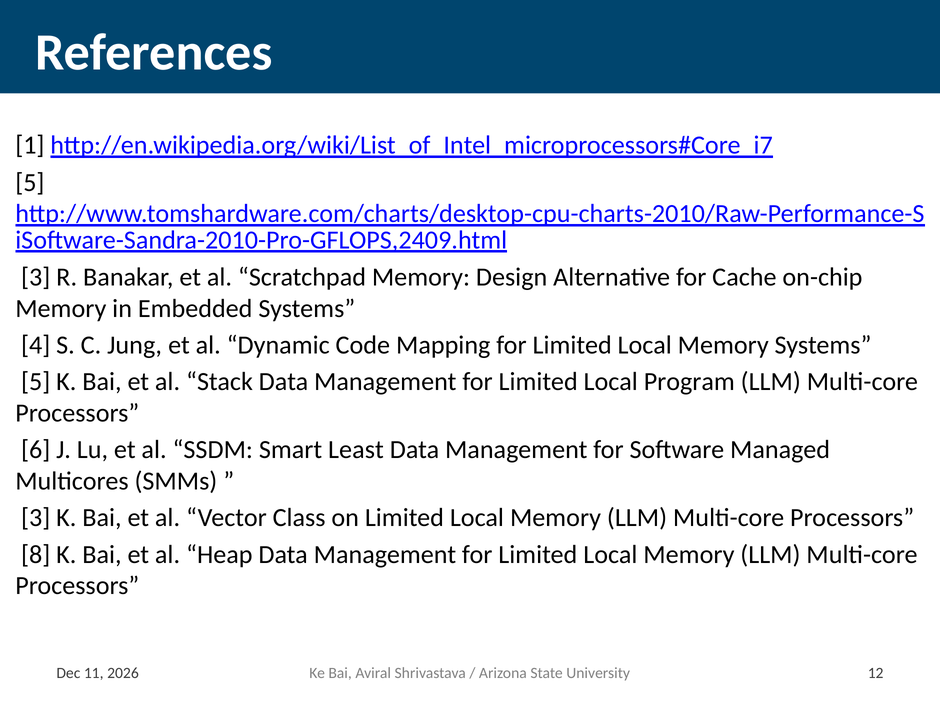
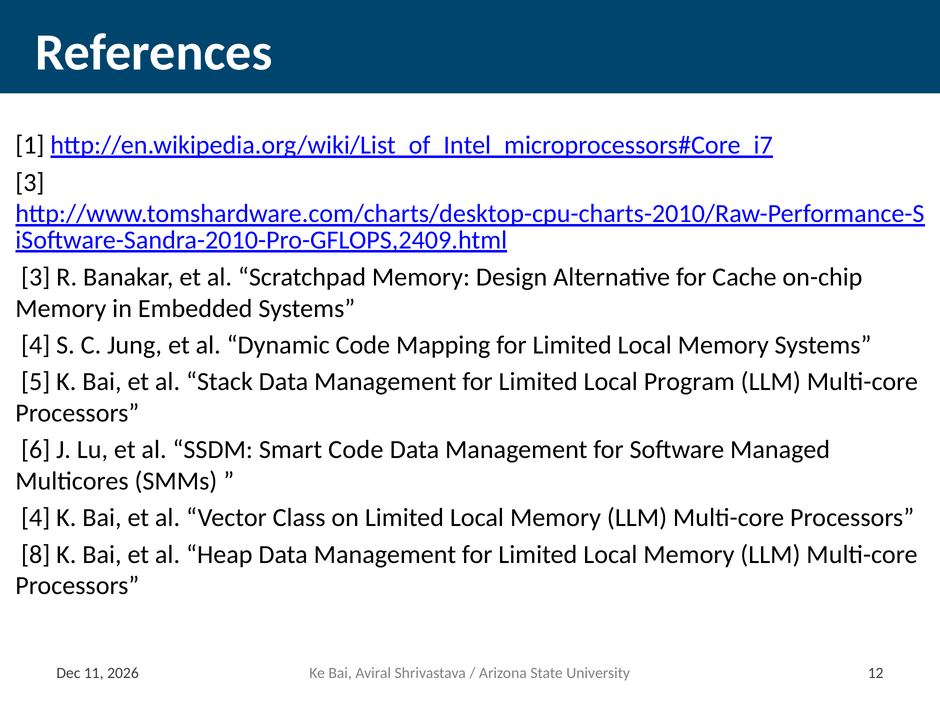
5 at (30, 182): 5 -> 3
Smart Least: Least -> Code
3 at (36, 518): 3 -> 4
